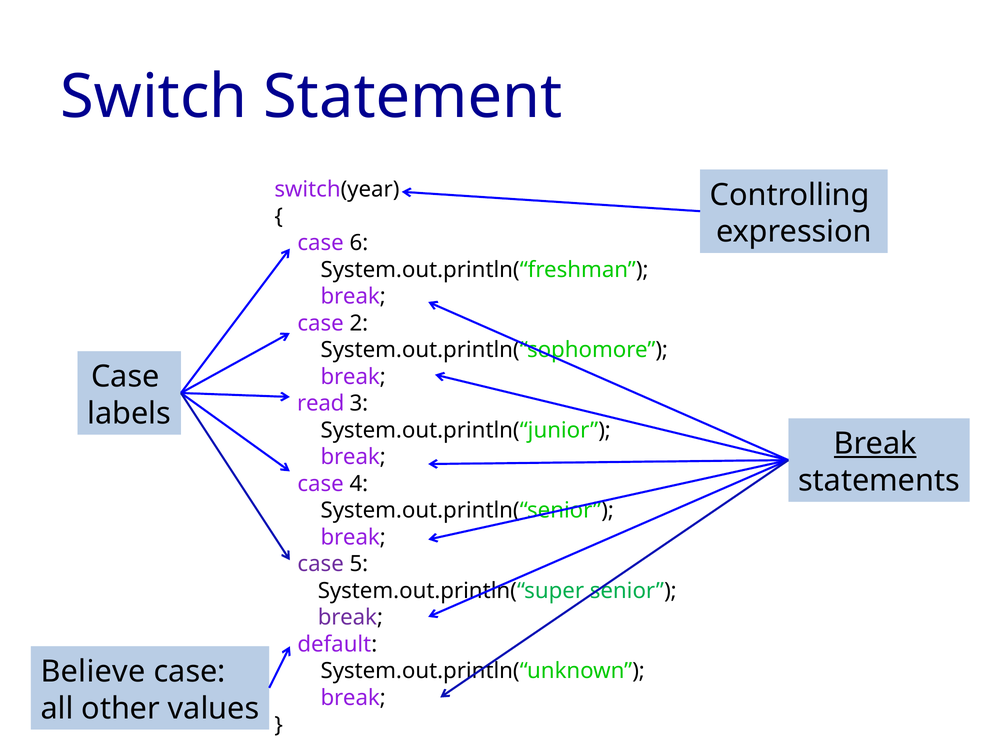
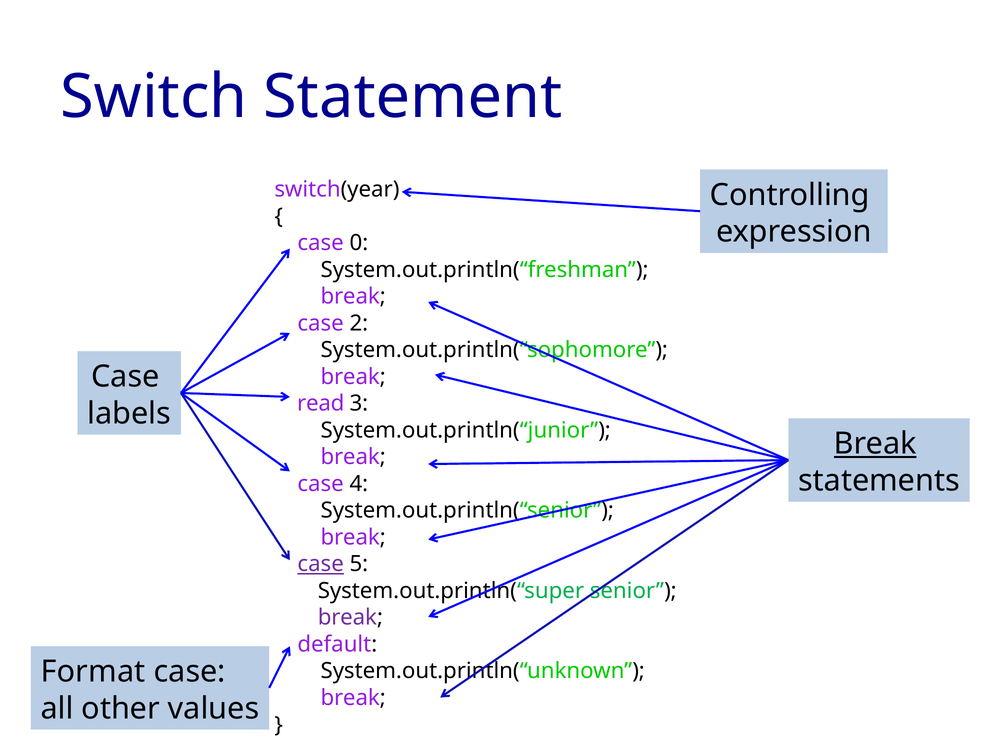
6: 6 -> 0
case at (321, 564) underline: none -> present
Believe: Believe -> Format
